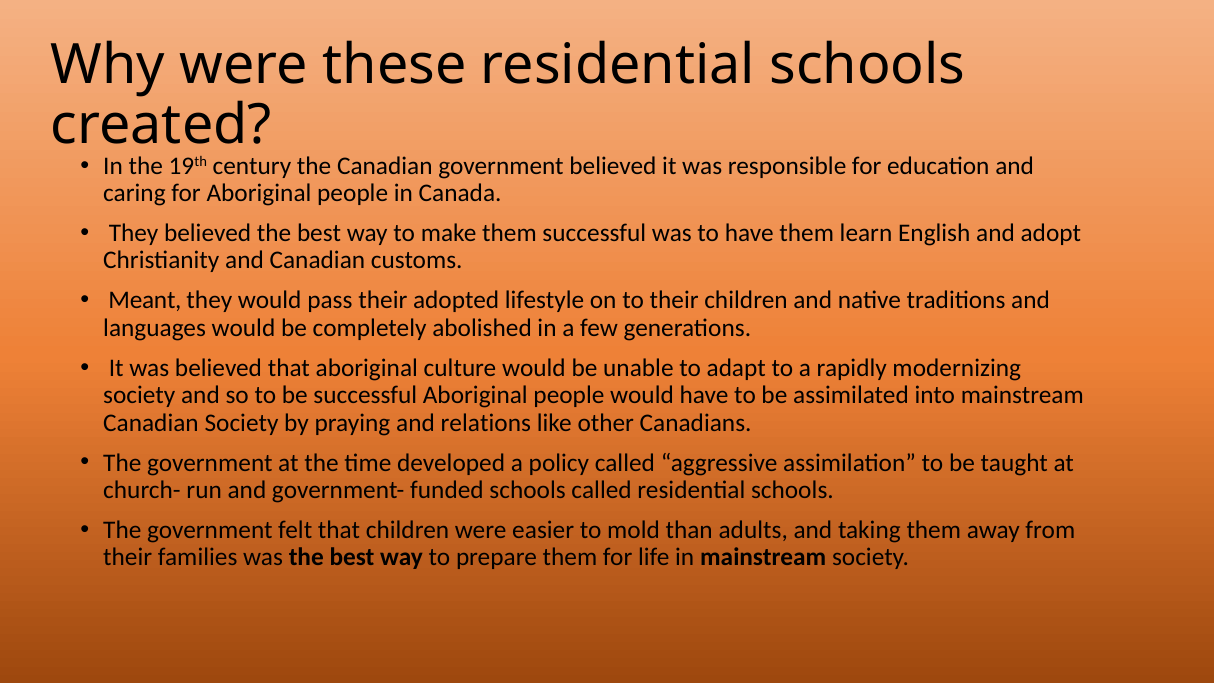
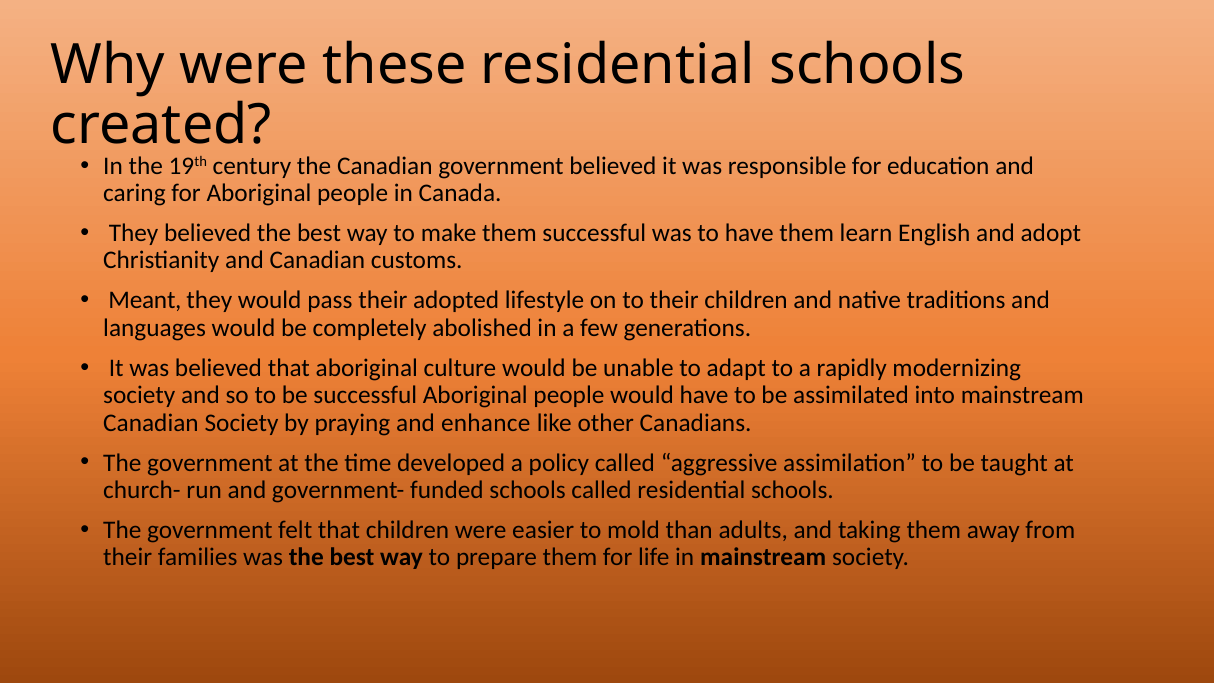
relations: relations -> enhance
